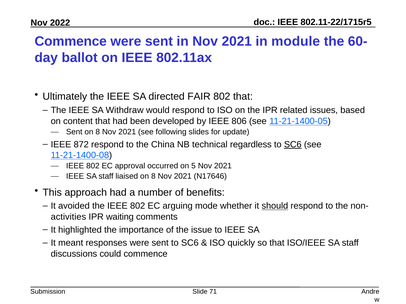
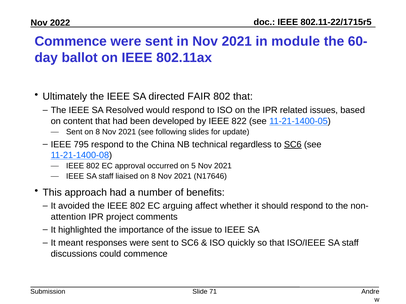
Withdraw: Withdraw -> Resolved
806: 806 -> 822
872: 872 -> 795
mode: mode -> affect
should underline: present -> none
activities: activities -> attention
waiting: waiting -> project
